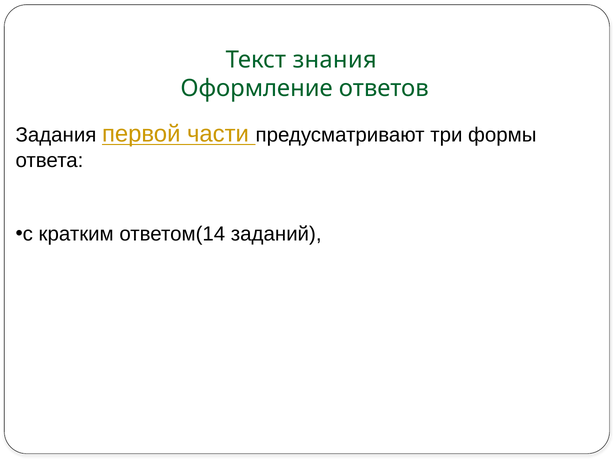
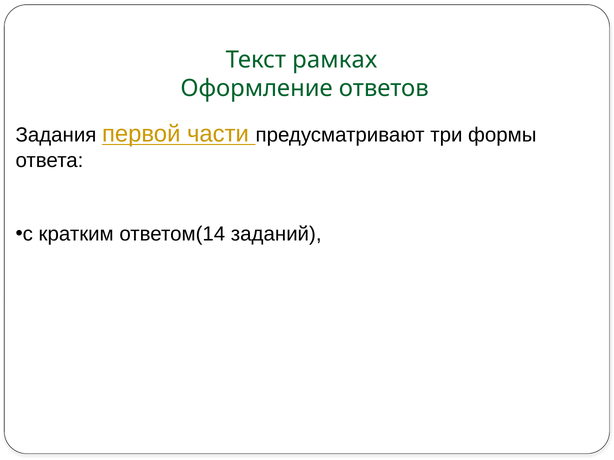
знания: знания -> рамках
